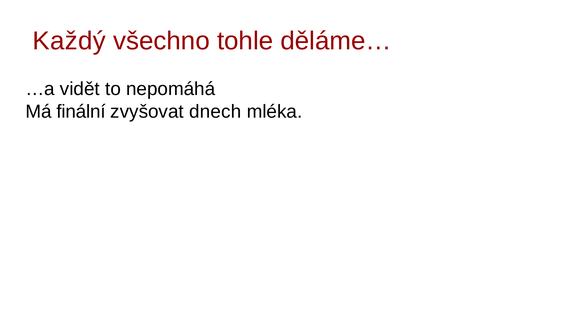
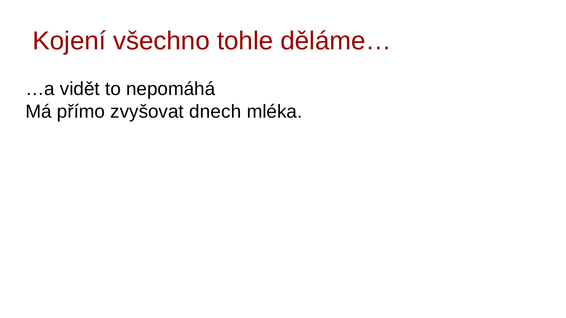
Každý: Každý -> Kojení
finální: finální -> přímo
